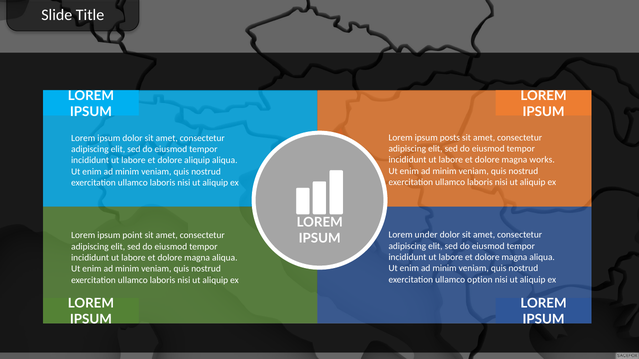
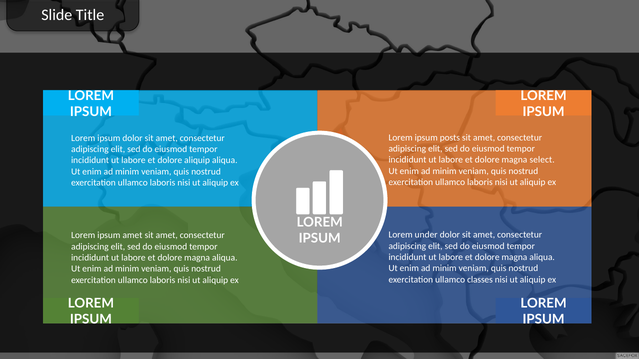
works: works -> select
ipsum point: point -> amet
option: option -> classes
